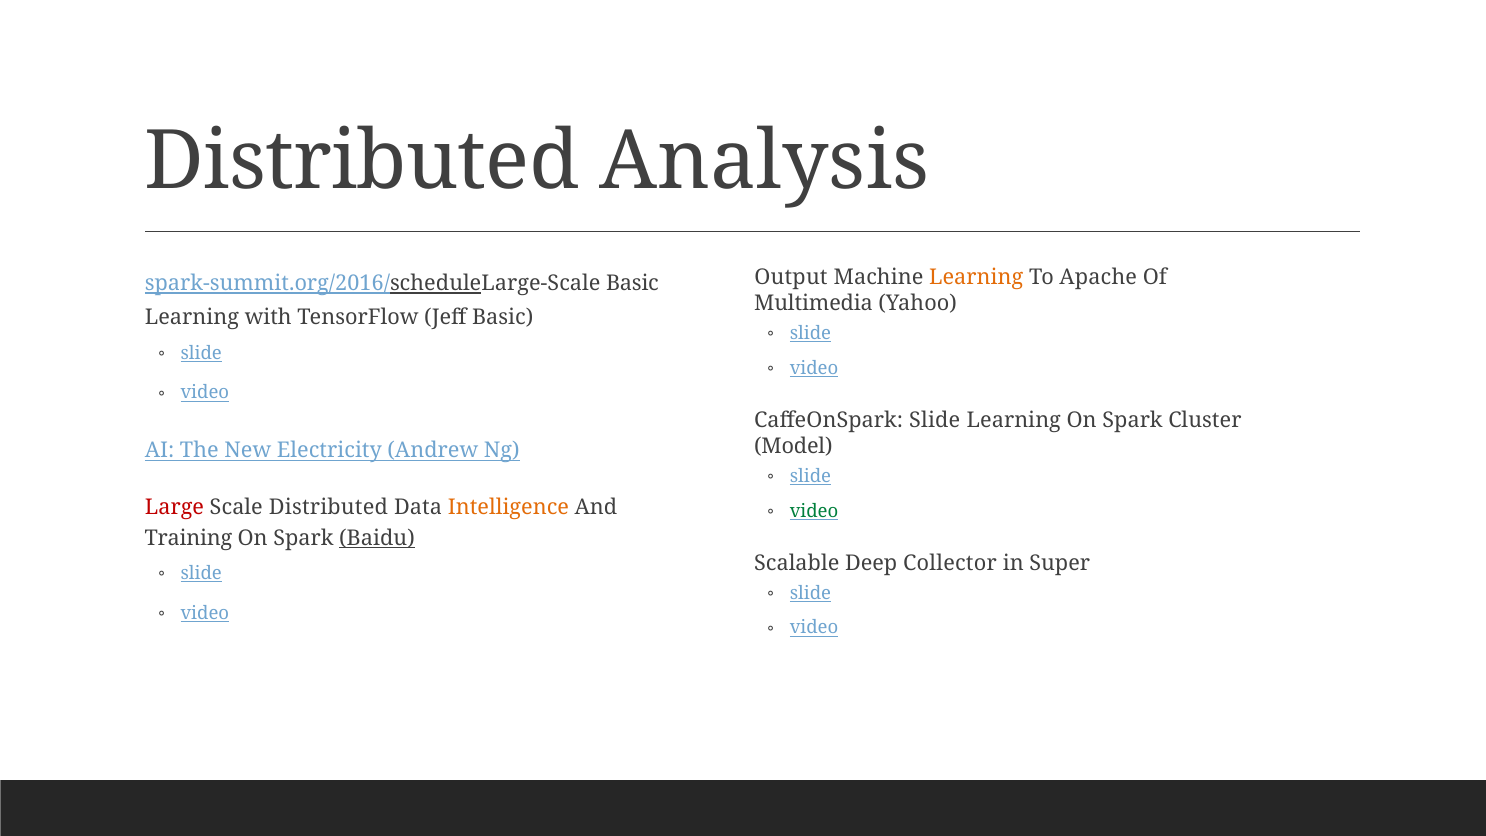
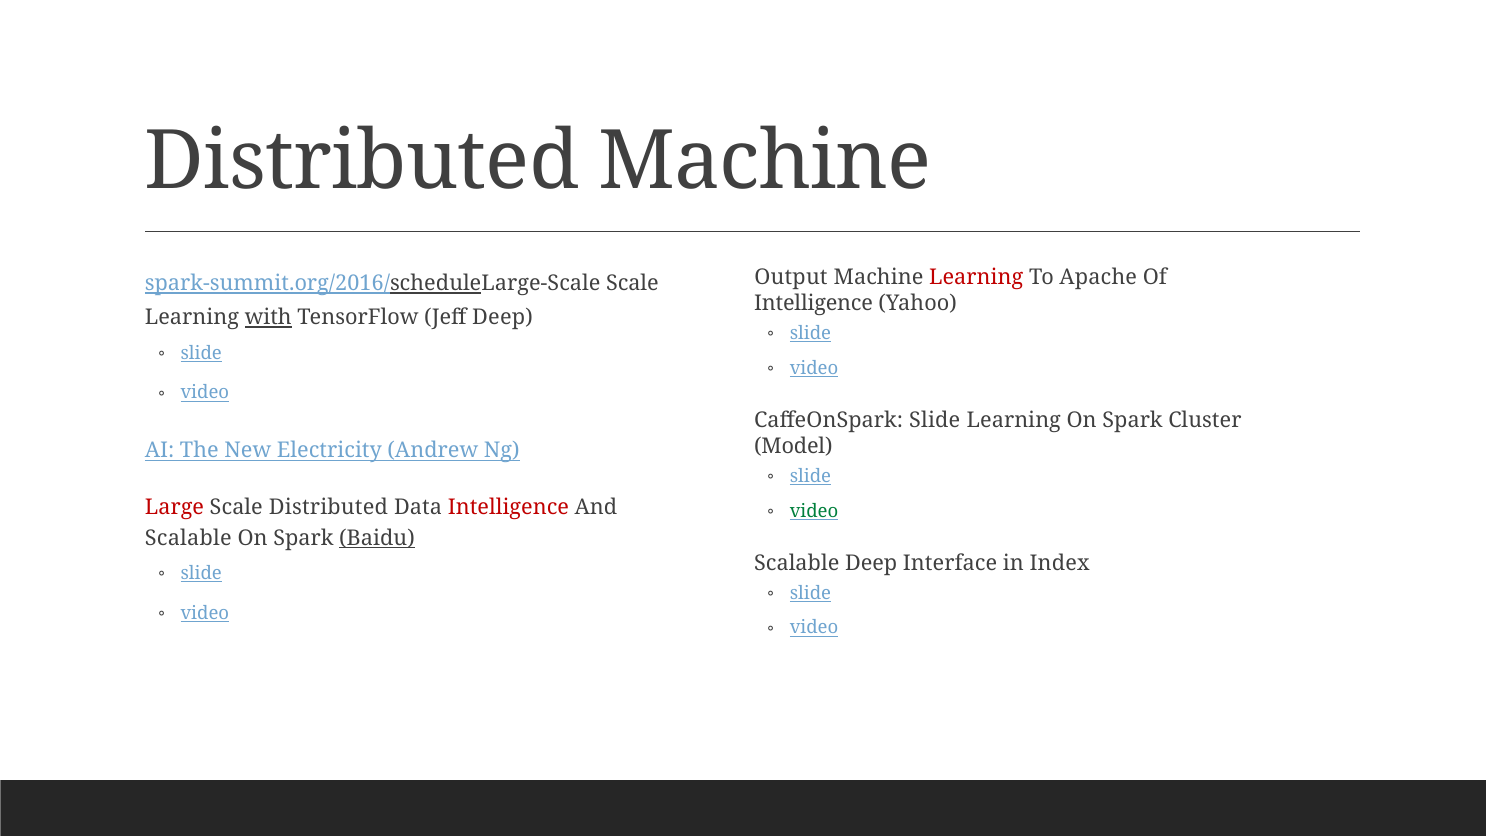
Distributed Analysis: Analysis -> Machine
Learning at (976, 277) colour: orange -> red
spark-summit.org/2016/scheduleLarge-Scale Basic: Basic -> Scale
Multimedia at (814, 303): Multimedia -> Intelligence
with underline: none -> present
Jeff Basic: Basic -> Deep
Intelligence at (508, 507) colour: orange -> red
Training at (188, 538): Training -> Scalable
Collector: Collector -> Interface
Super: Super -> Index
